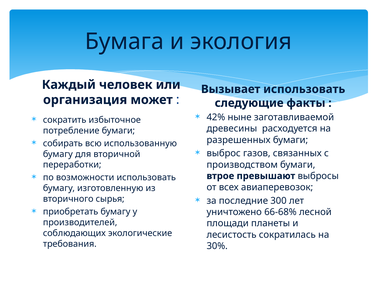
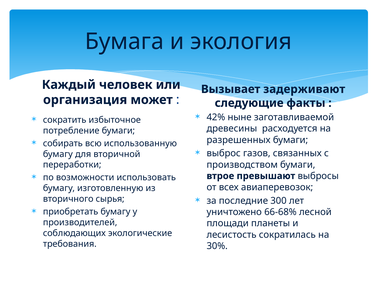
Вызывает использовать: использовать -> задерживают
